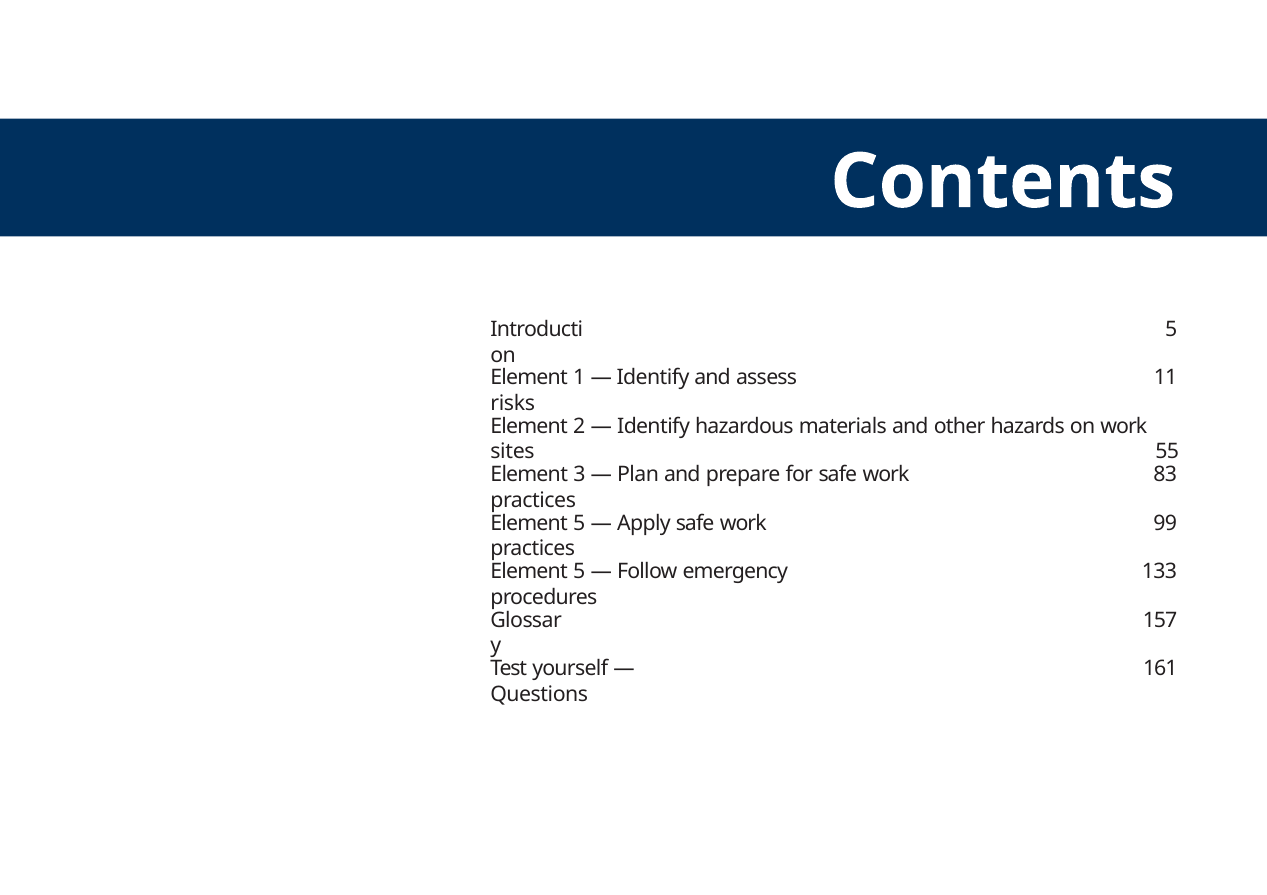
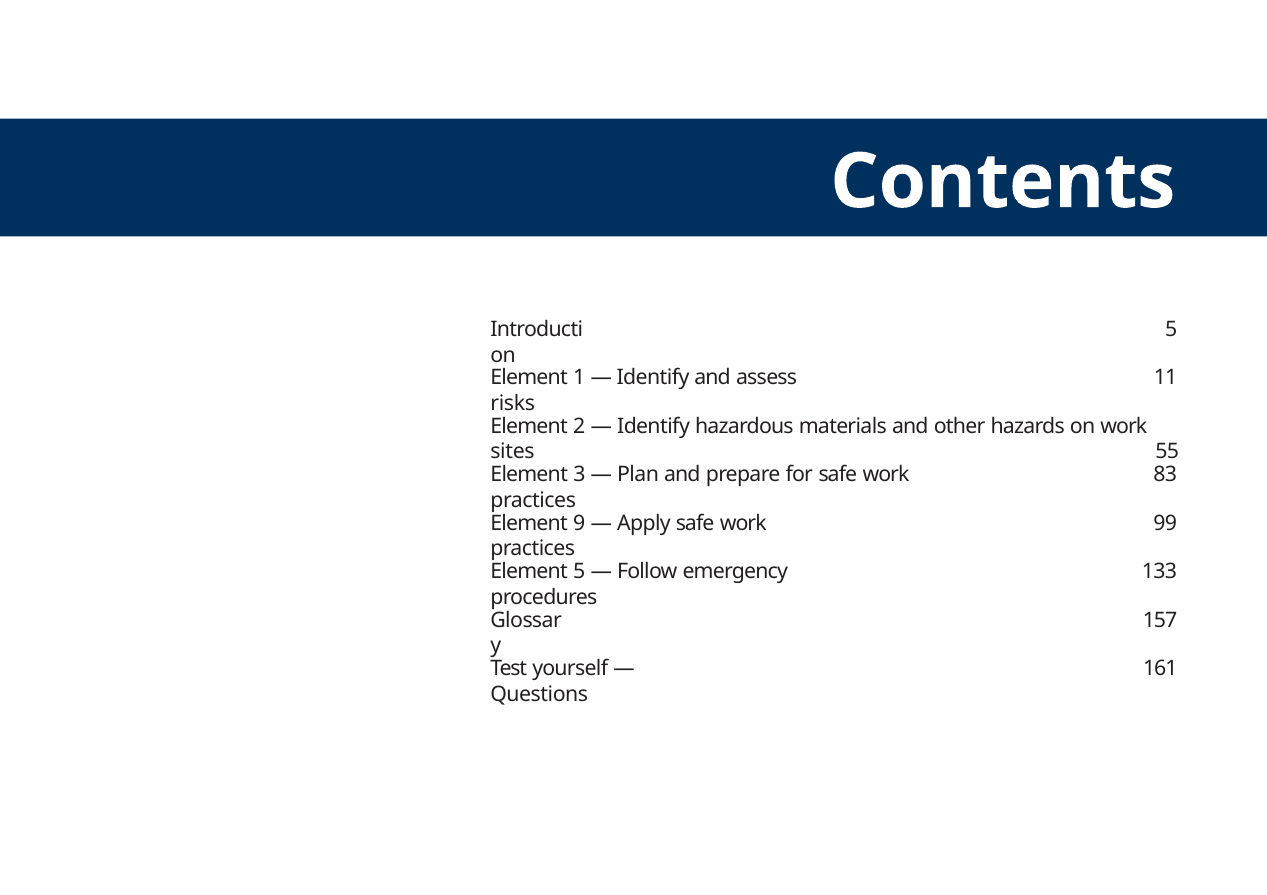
5 at (579, 523): 5 -> 9
